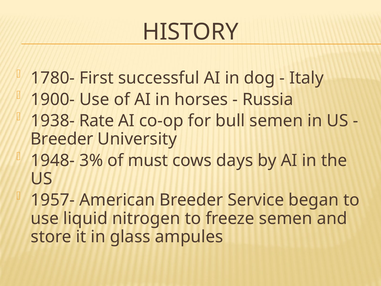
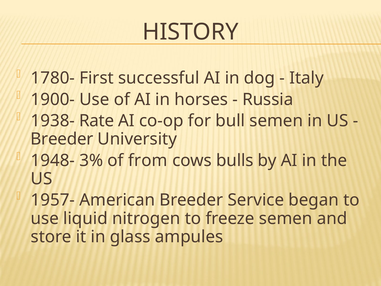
must: must -> from
days: days -> bulls
